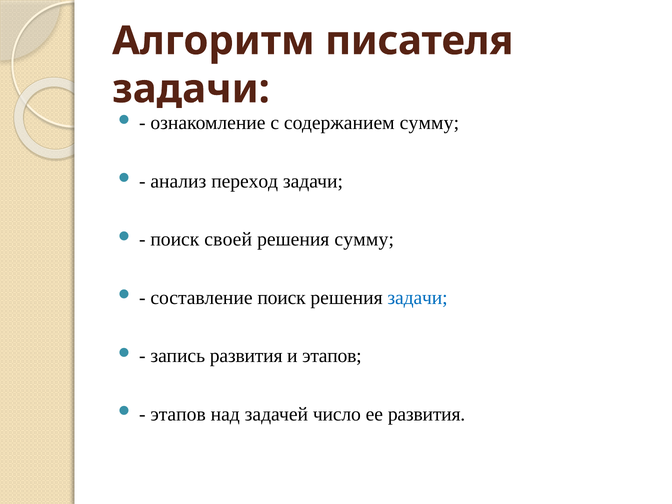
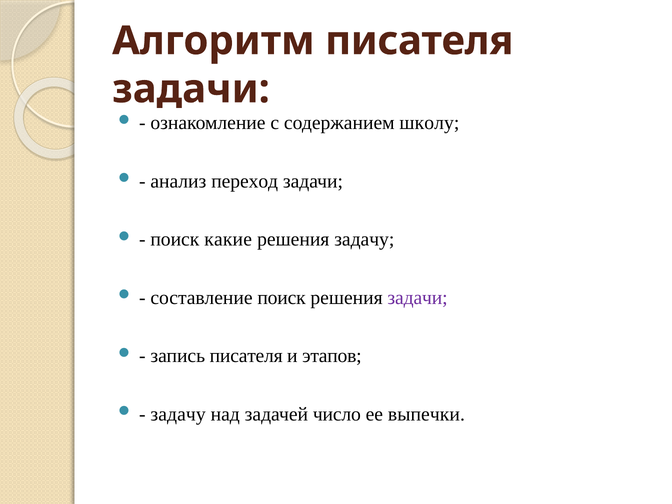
содержанием сумму: сумму -> школу
своей: своей -> какие
решения сумму: сумму -> задачу
задачи at (418, 298) colour: blue -> purple
запись развития: развития -> писателя
этапов at (178, 414): этапов -> задачу
ее развития: развития -> выпечки
